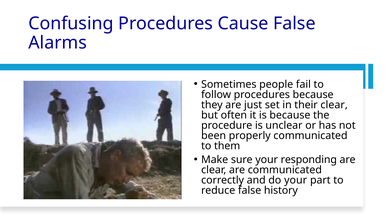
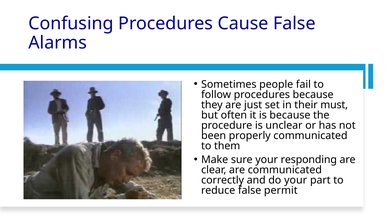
their clear: clear -> must
history: history -> permit
